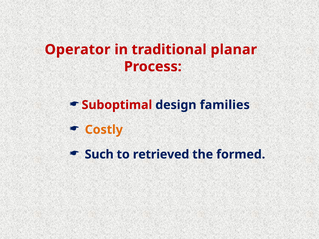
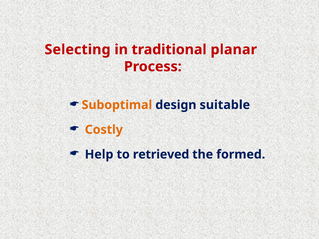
Operator: Operator -> Selecting
Suboptimal colour: red -> orange
families: families -> suitable
Such: Such -> Help
